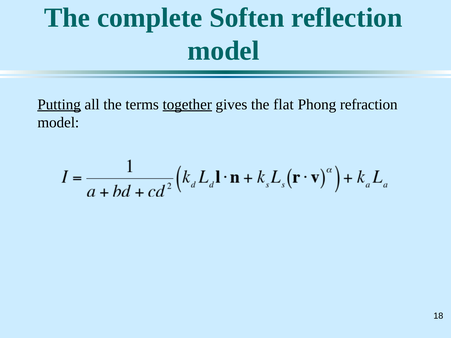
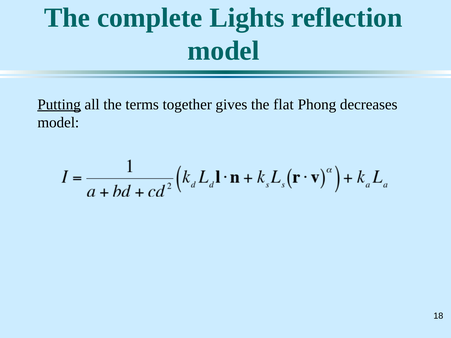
Soften: Soften -> Lights
together underline: present -> none
refraction: refraction -> decreases
